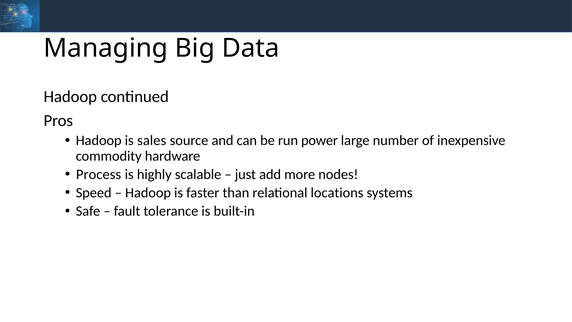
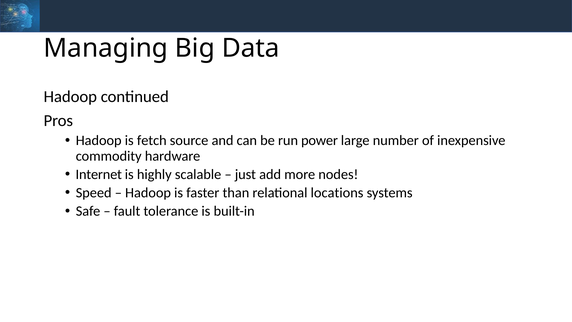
sales: sales -> fetch
Process: Process -> Internet
